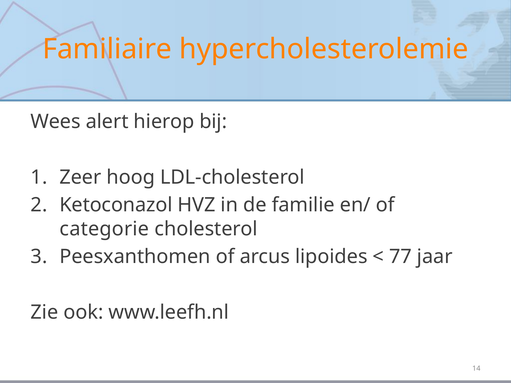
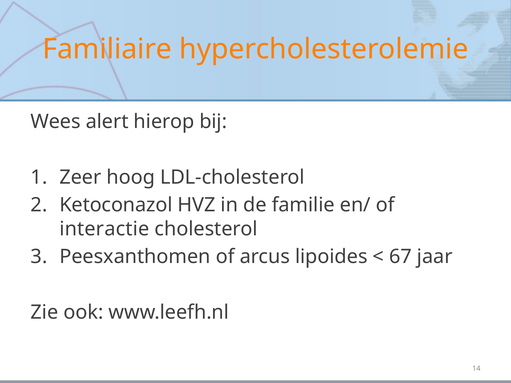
categorie: categorie -> interactie
77: 77 -> 67
